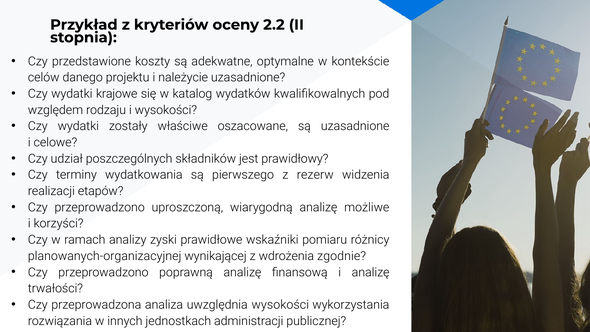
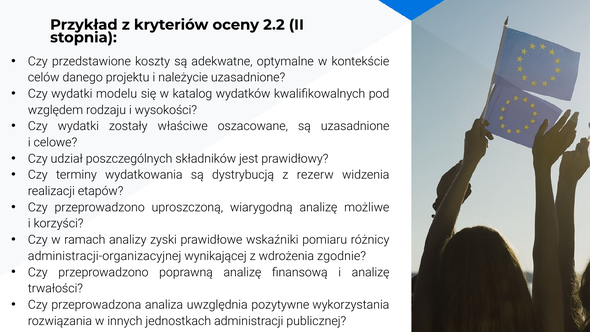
krajowe: krajowe -> modelu
pierwszego: pierwszego -> dystrybucją
planowanych-organizacyjnej: planowanych-organizacyjnej -> administracji-organizacyjnej
uwzględnia wysokości: wysokości -> pozytywne
